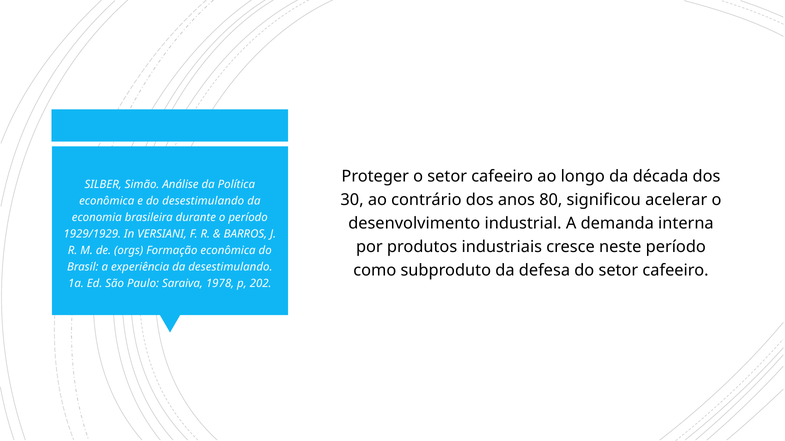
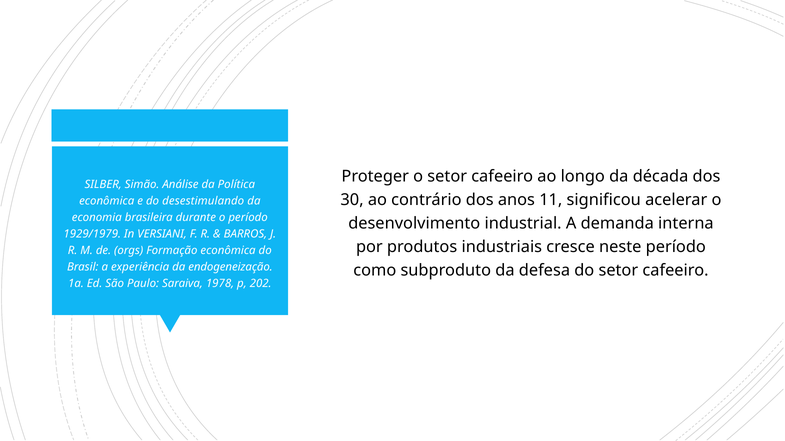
80: 80 -> 11
1929/1929: 1929/1929 -> 1929/1979
da desestimulando: desestimulando -> endogeneização
